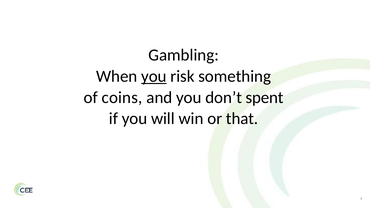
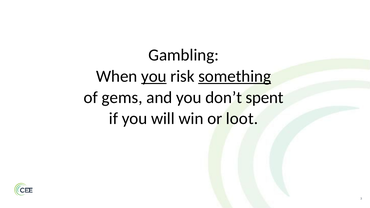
something underline: none -> present
coins: coins -> gems
that: that -> loot
